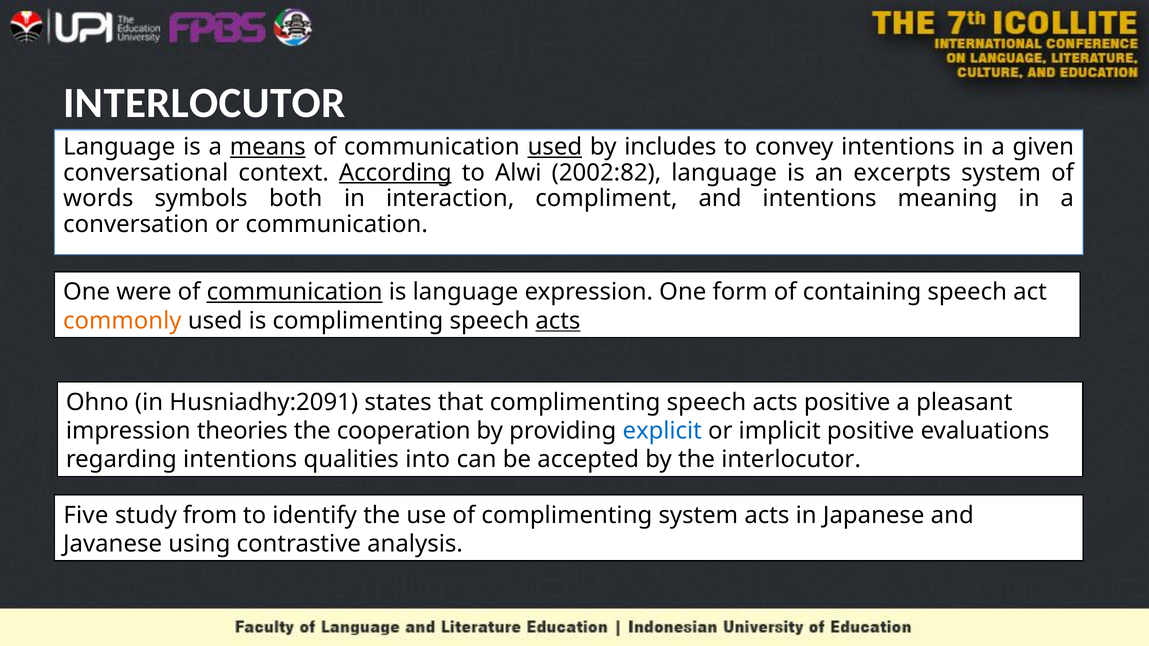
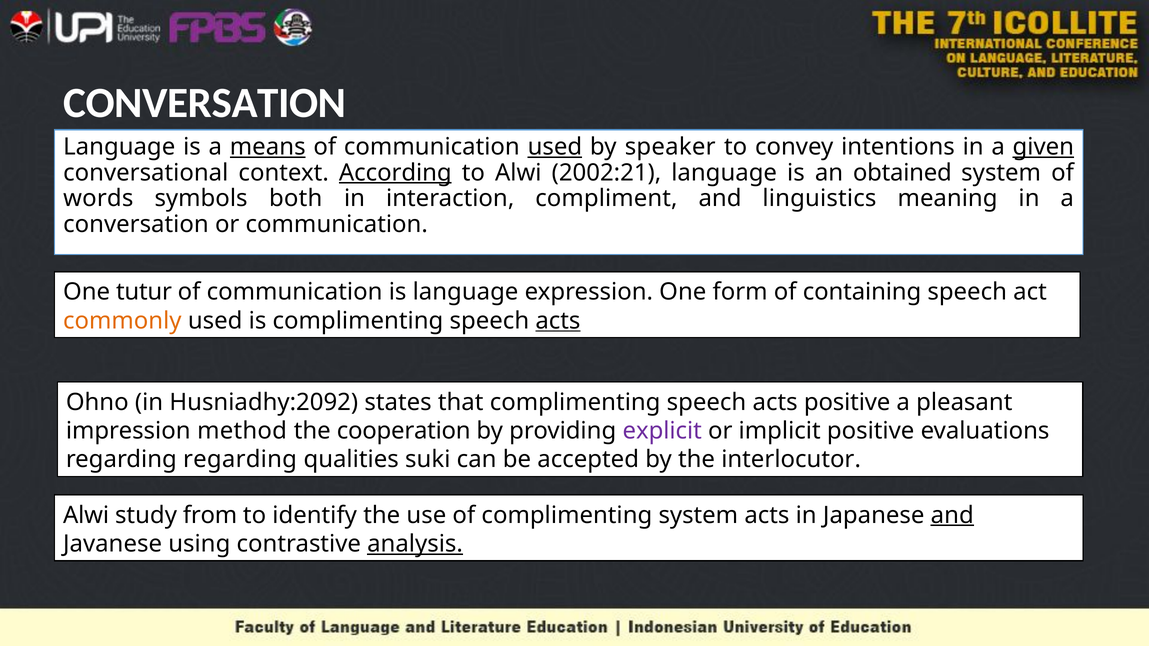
INTERLOCUTOR at (204, 103): INTERLOCUTOR -> CONVERSATION
includes: includes -> speaker
given underline: none -> present
2002:82: 2002:82 -> 2002:21
excerpts: excerpts -> obtained
and intentions: intentions -> linguistics
were: were -> tutur
communication at (295, 292) underline: present -> none
Husniadhy:2091: Husniadhy:2091 -> Husniadhy:2092
theories: theories -> method
explicit colour: blue -> purple
regarding intentions: intentions -> regarding
into: into -> suki
Five at (86, 515): Five -> Alwi
and at (952, 515) underline: none -> present
analysis underline: none -> present
